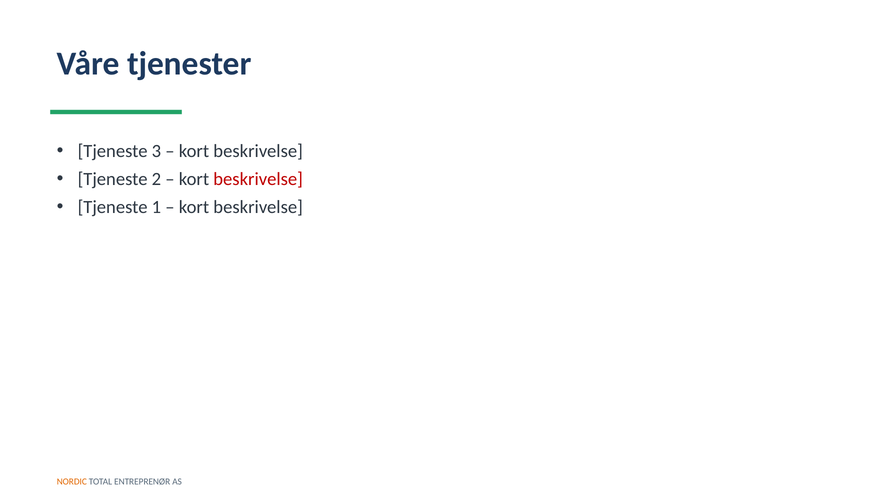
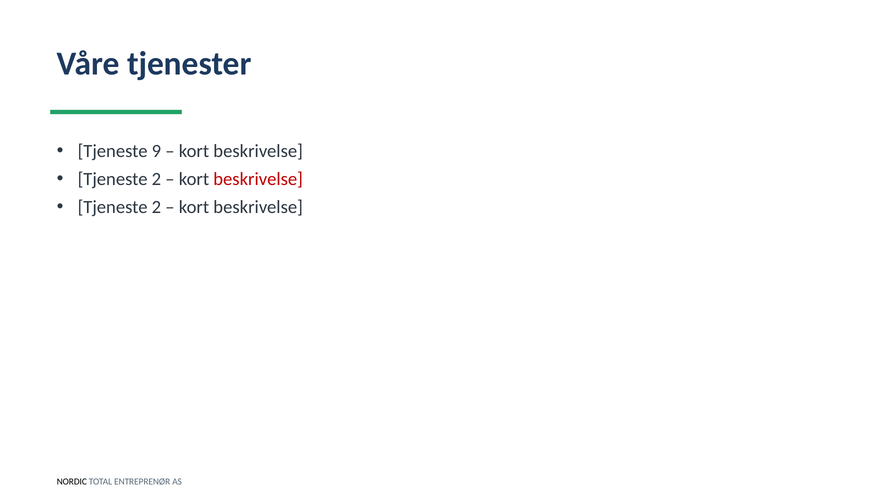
3: 3 -> 9
1 at (156, 207): 1 -> 2
NORDIC colour: orange -> black
